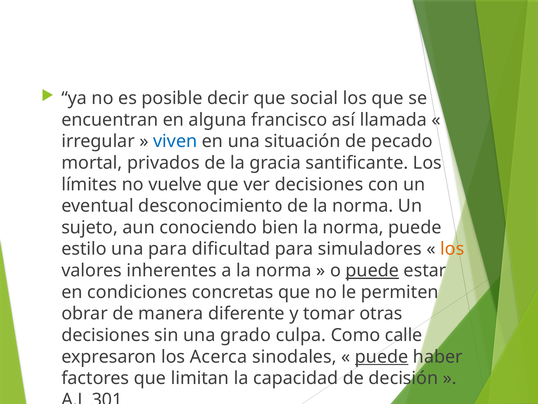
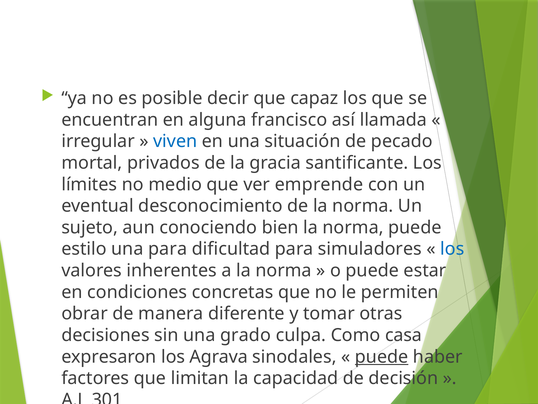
social: social -> capaz
vuelve: vuelve -> medio
ver decisiones: decisiones -> emprende
los at (452, 249) colour: orange -> blue
puede at (372, 270) underline: present -> none
calle: calle -> casa
Acerca: Acerca -> Agrava
